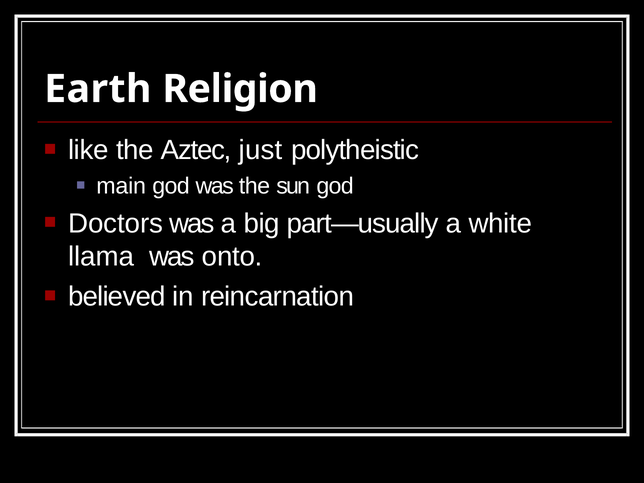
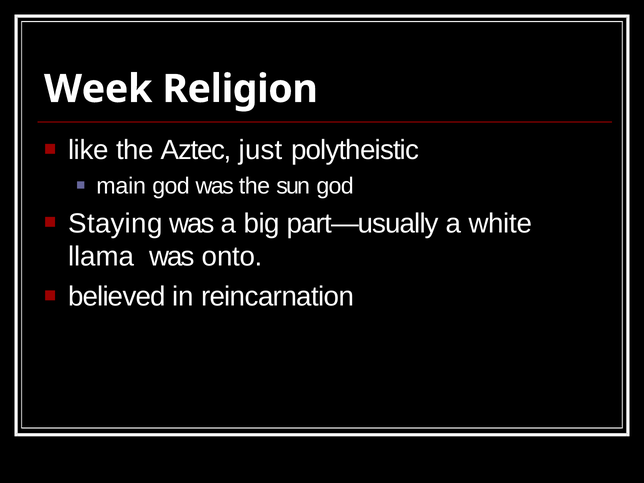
Earth: Earth -> Week
Doctors: Doctors -> Staying
